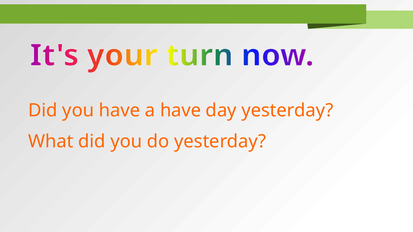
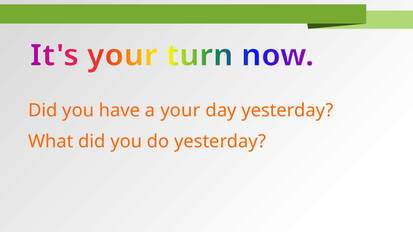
a have: have -> your
